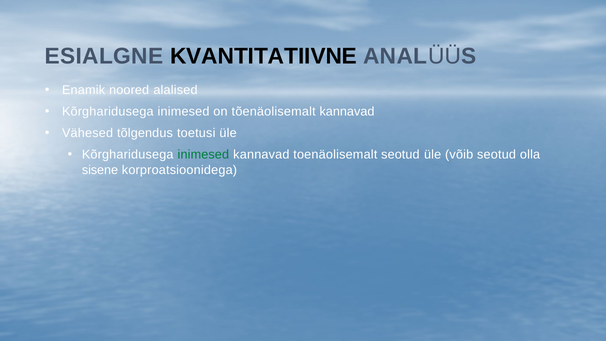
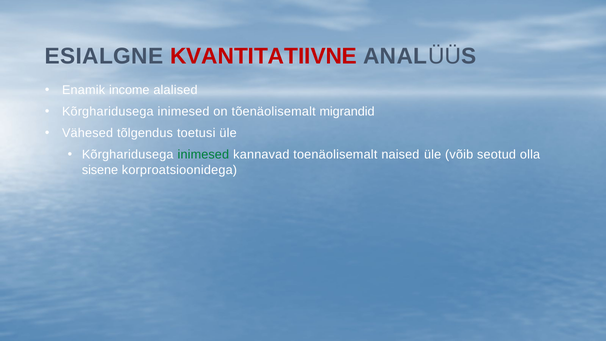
KVANTITATIIVNE colour: black -> red
noored: noored -> income
tõenäolisemalt kannavad: kannavad -> migrandid
toenäolisemalt seotud: seotud -> naised
